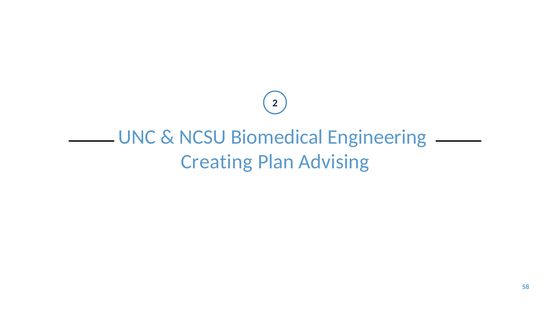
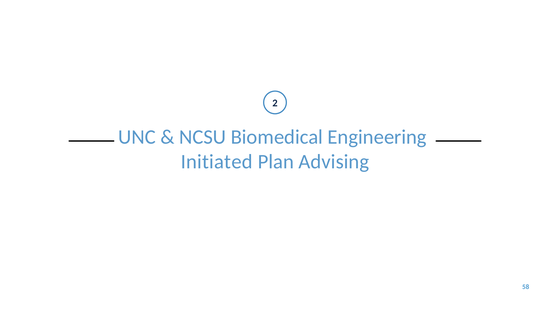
Creating: Creating -> Initiated
